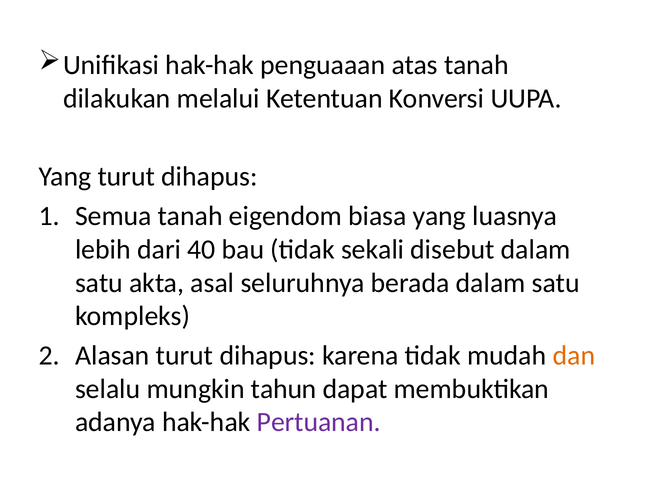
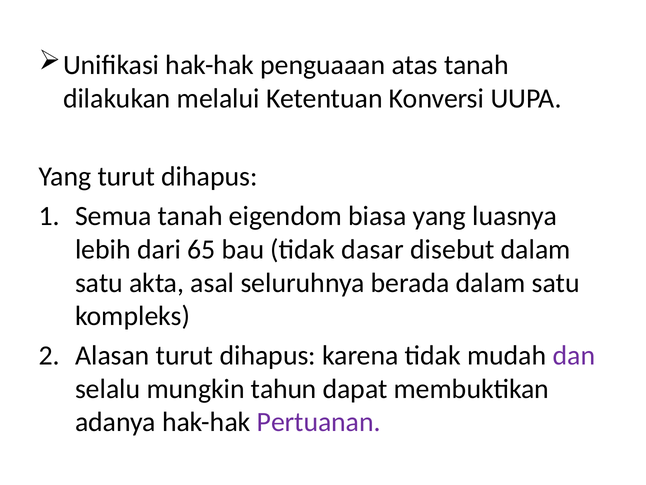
40: 40 -> 65
sekali: sekali -> dasar
dan colour: orange -> purple
